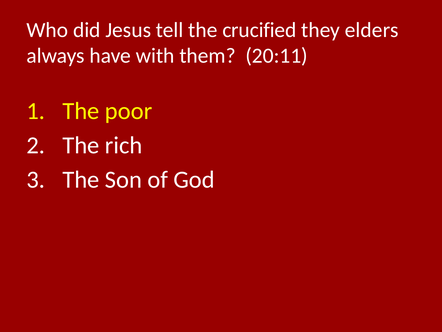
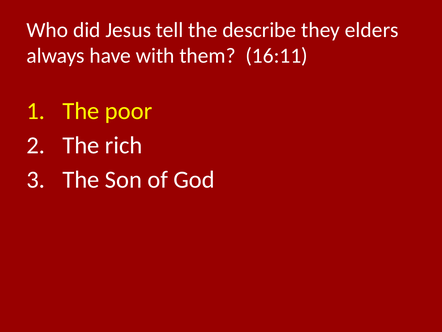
crucified: crucified -> describe
20:11: 20:11 -> 16:11
